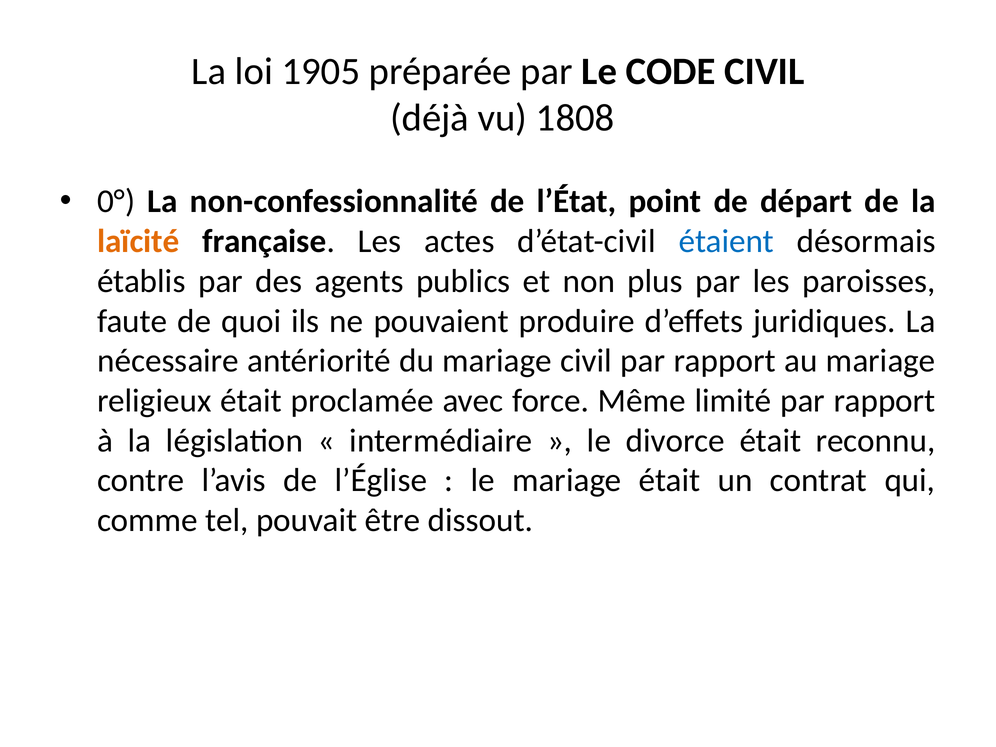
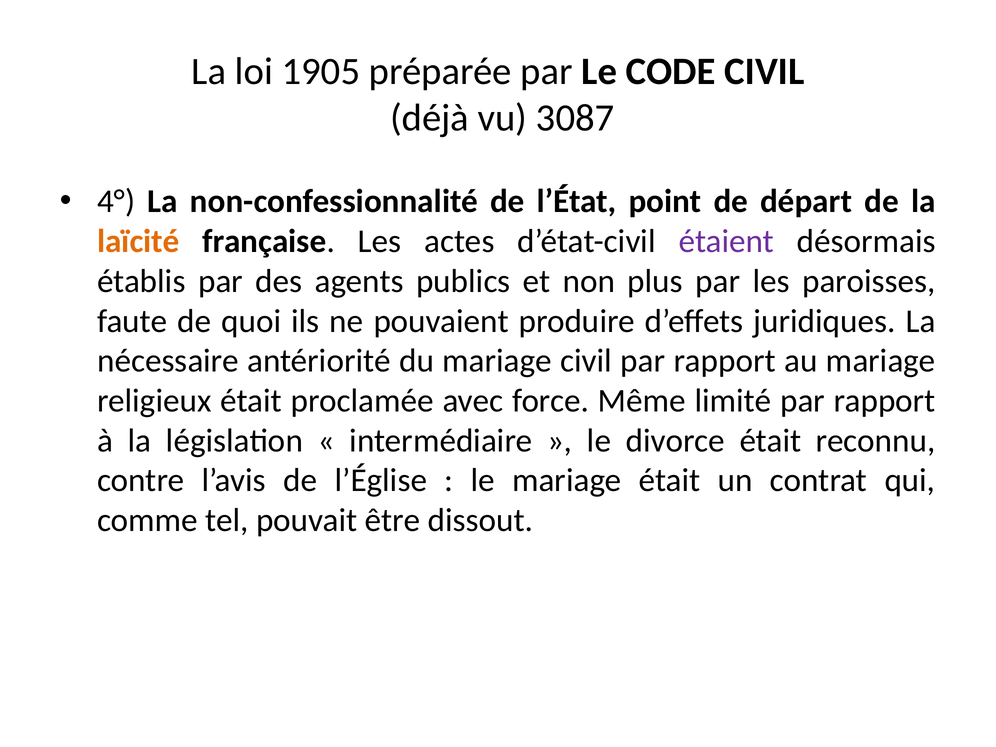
1808: 1808 -> 3087
0°: 0° -> 4°
étaient colour: blue -> purple
